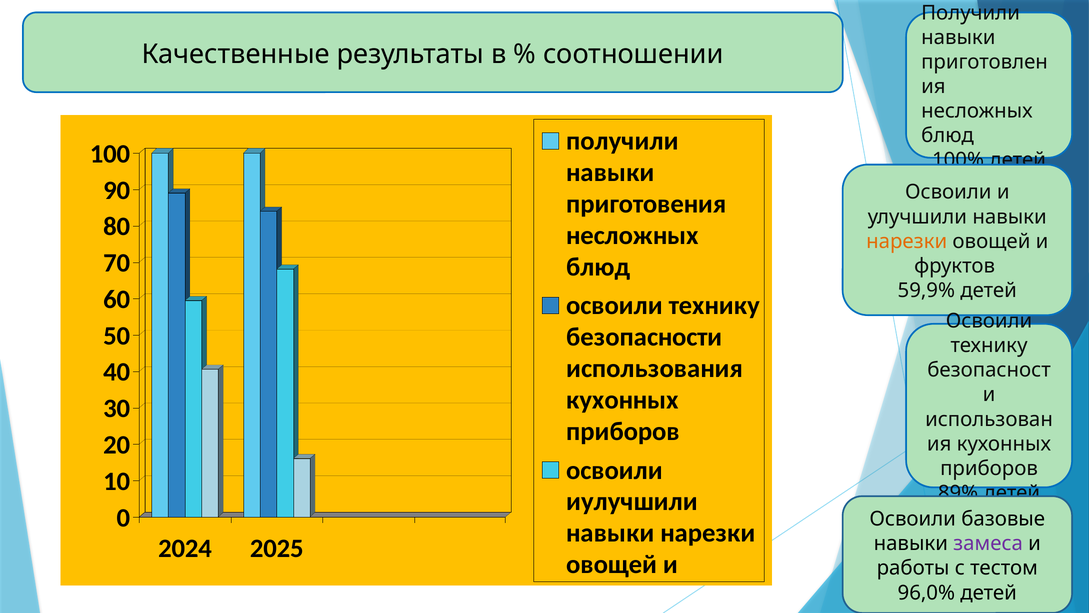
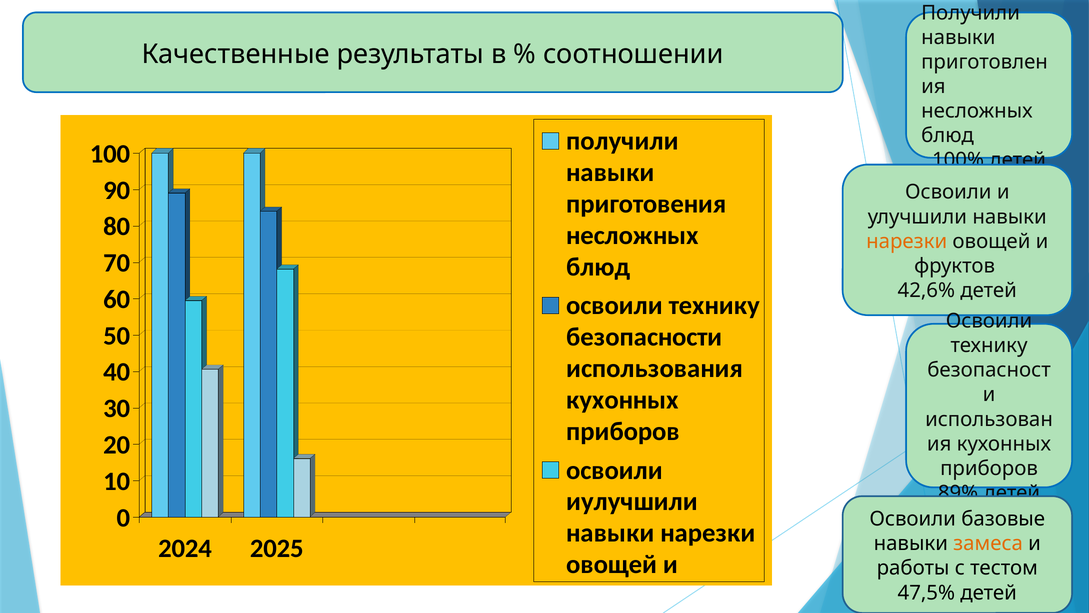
59,9%: 59,9% -> 42,6%
замеса at (988, 543) colour: purple -> orange
96,0%: 96,0% -> 47,5%
